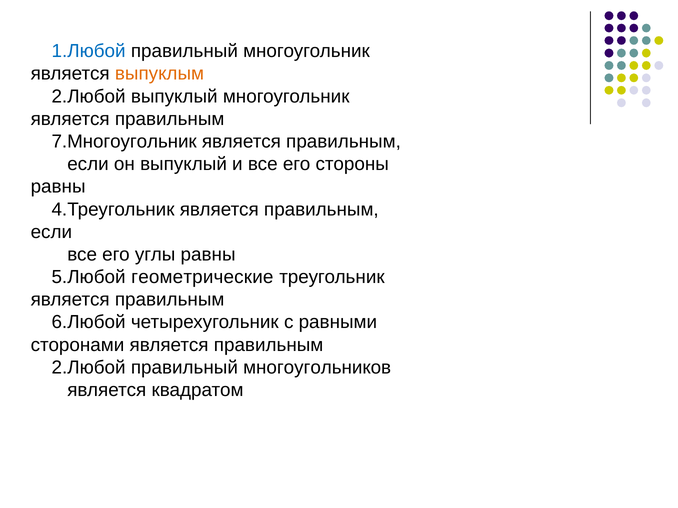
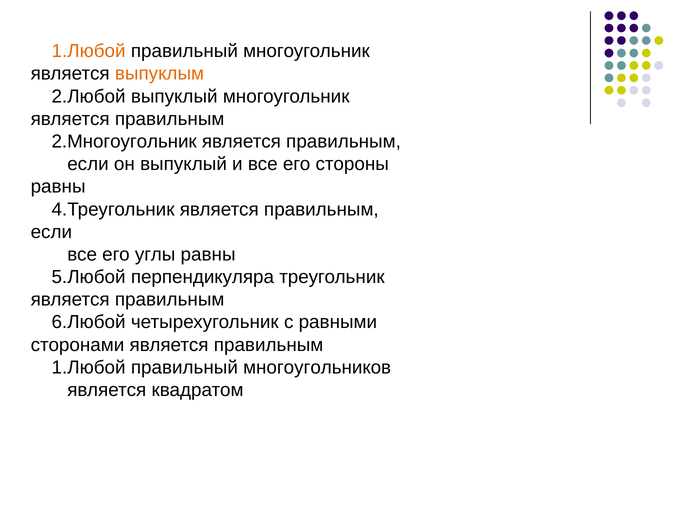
1.Любой at (89, 51) colour: blue -> orange
7.Многоугольник: 7.Многоугольник -> 2.Многоугольник
геометрические: геометрические -> перпендикуляра
2.Любой at (89, 368): 2.Любой -> 1.Любой
